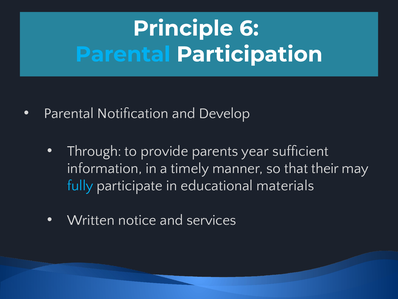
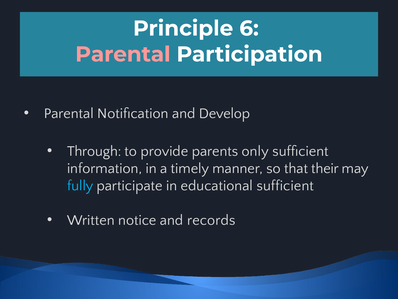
Parental at (123, 54) colour: light blue -> pink
year: year -> only
educational materials: materials -> sufficient
services: services -> records
